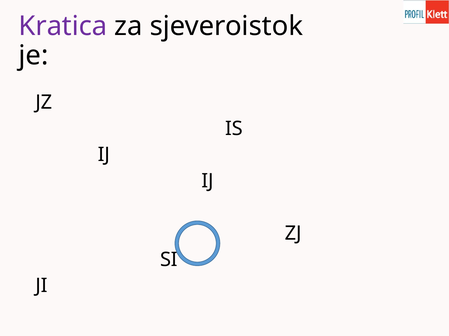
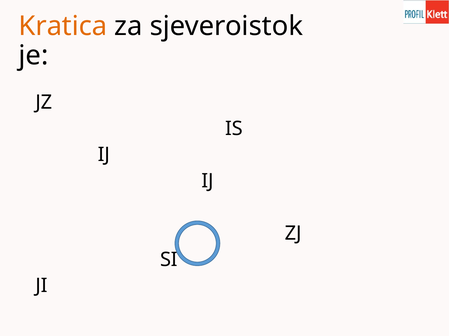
Kratica colour: purple -> orange
